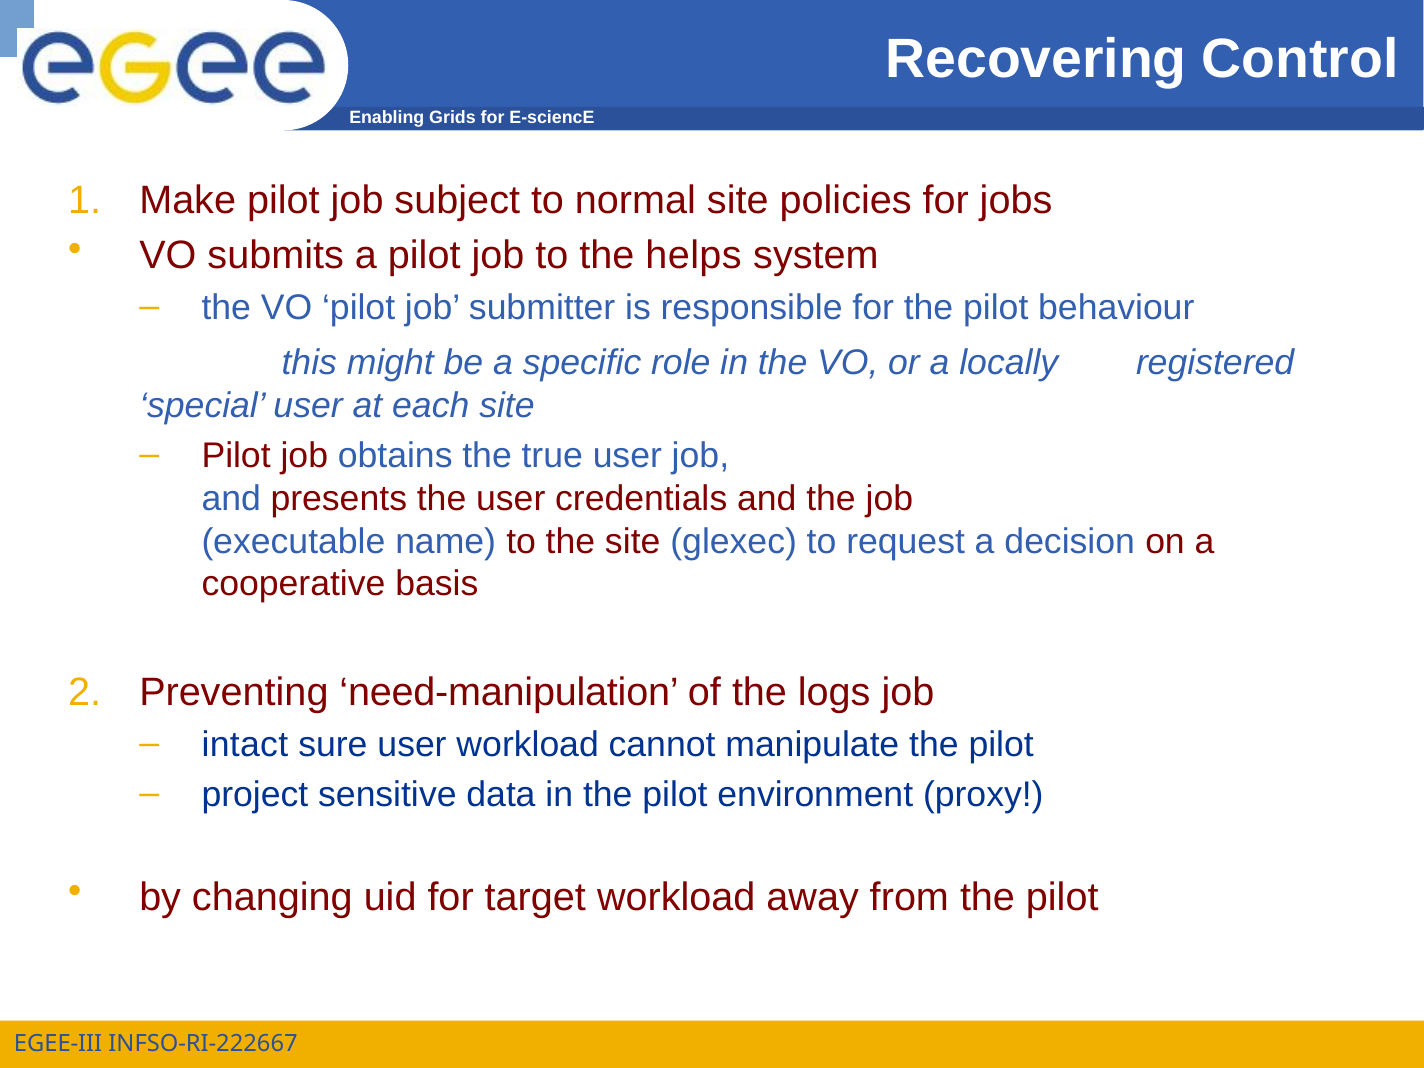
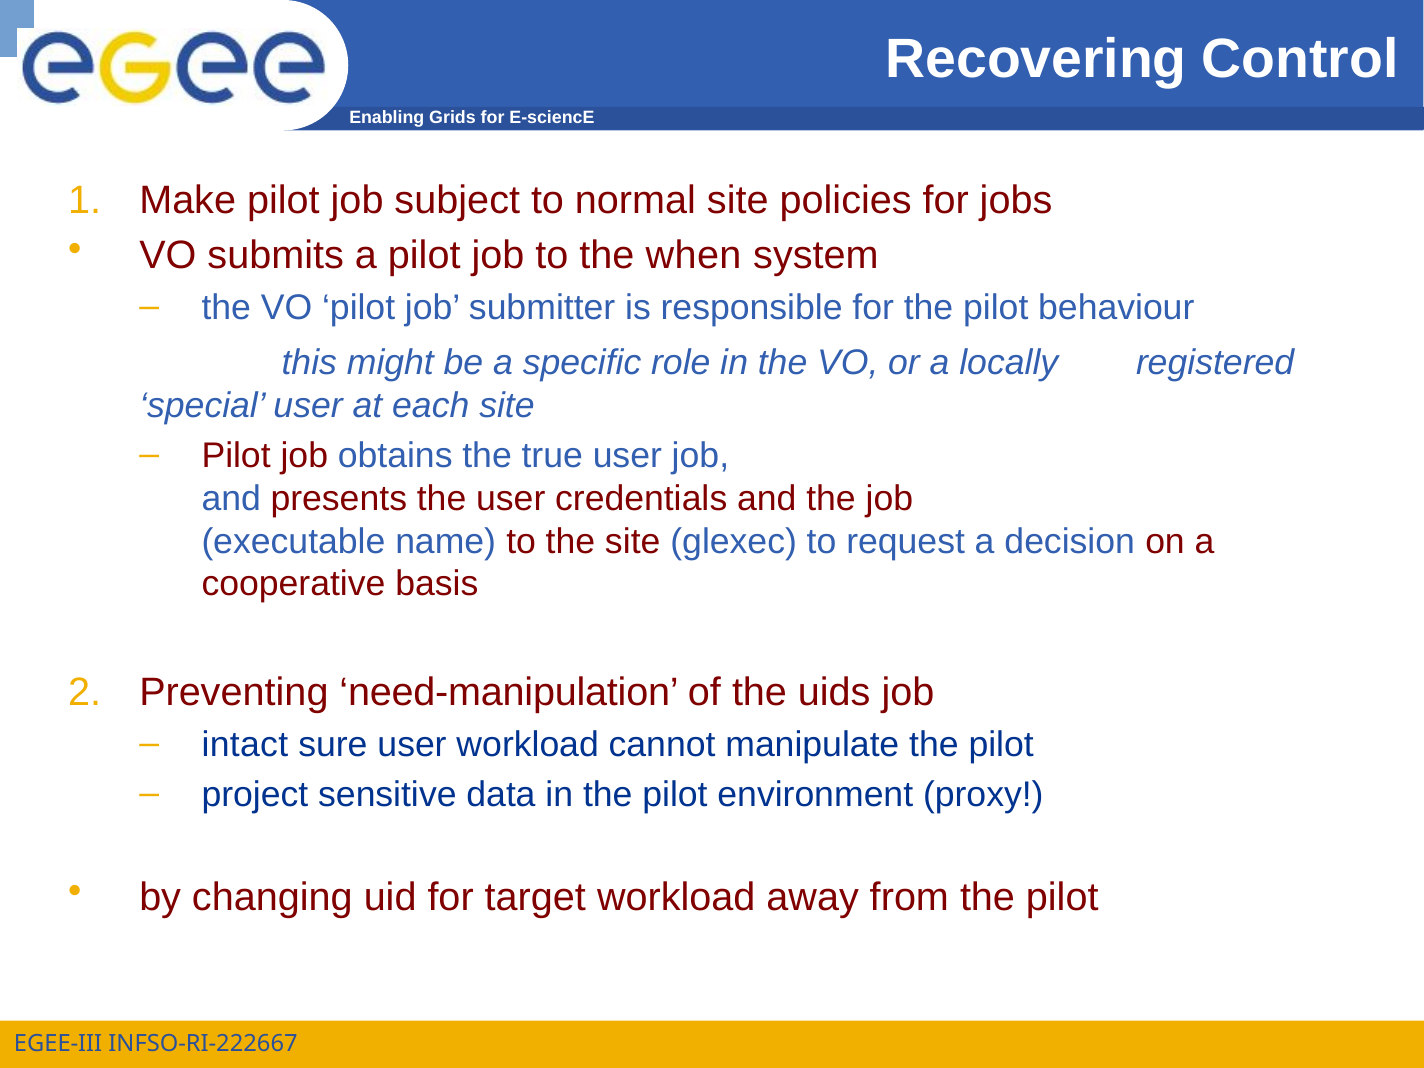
helps: helps -> when
logs: logs -> uids
